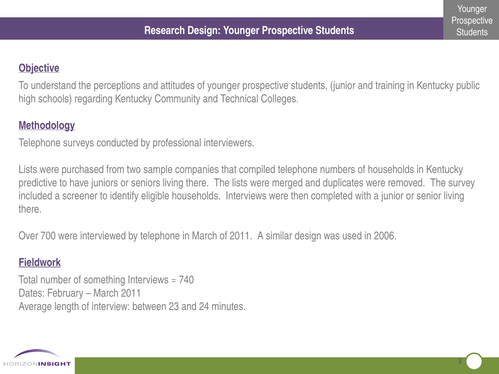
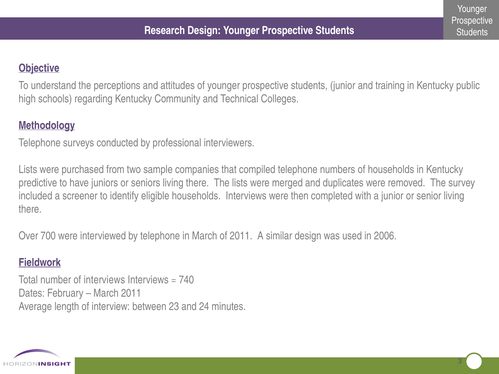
of something: something -> interviews
